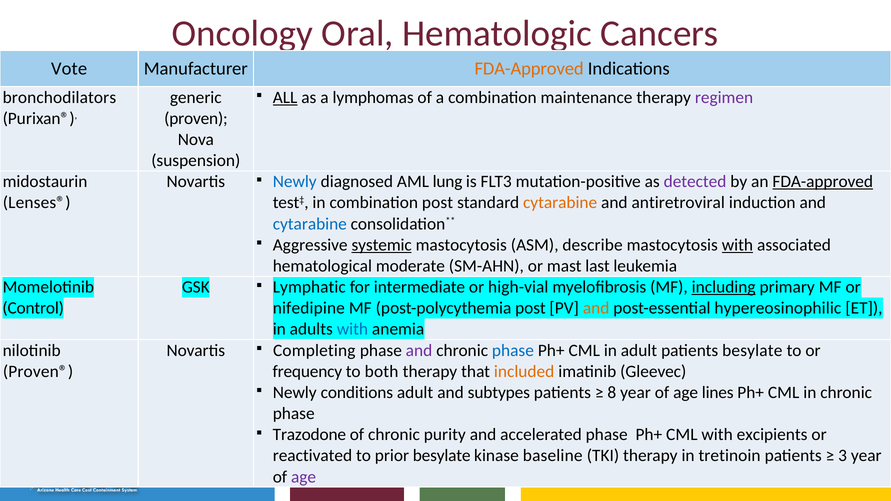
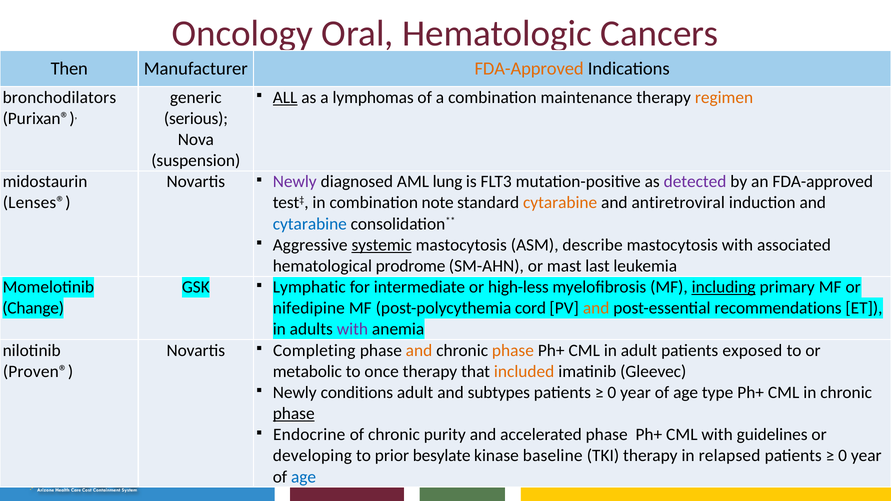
Vote: Vote -> Then
regimen colour: purple -> orange
proven: proven -> serious
Newly at (295, 182) colour: blue -> purple
FDA-approved at (823, 182) underline: present -> none
combination post: post -> note
with at (737, 245) underline: present -> none
moderate: moderate -> prodrome
high-vial: high-vial -> high-less
Control: Control -> Change
post-polycythemia post: post -> cord
hypereosinophilic: hypereosinophilic -> recommendations
with at (352, 329) colour: blue -> purple
and at (419, 351) colour: purple -> orange
phase at (513, 351) colour: blue -> orange
patients besylate: besylate -> exposed
frequency: frequency -> metabolic
both: both -> once
8 at (612, 393): 8 -> 0
lines: lines -> type
phase at (294, 414) underline: none -> present
Trazodone: Trazodone -> Endocrine
excipients: excipients -> guidelines
reactivated: reactivated -> developing
tretinoin: tretinoin -> relapsed
3 at (843, 456): 3 -> 0
age at (304, 477) colour: purple -> blue
